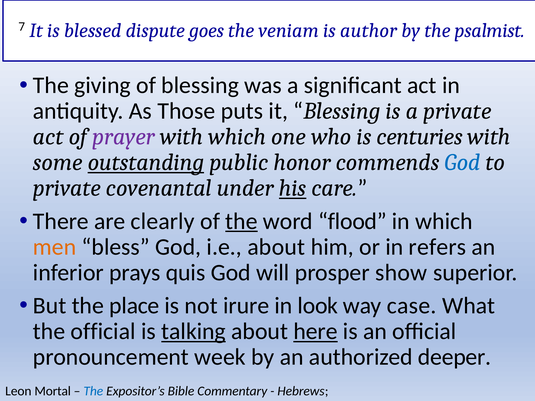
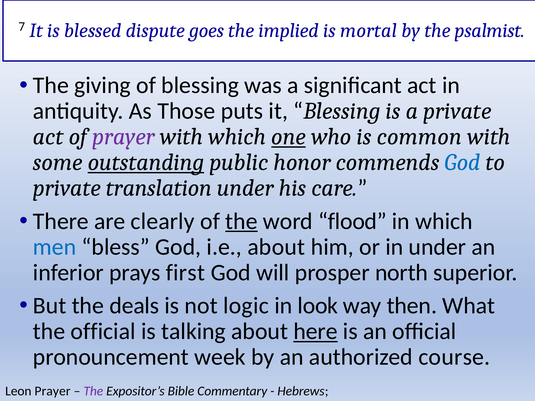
veniam: veniam -> implied
author: author -> mortal
one underline: none -> present
centuries: centuries -> common
covenantal: covenantal -> translation
his underline: present -> none
men colour: orange -> blue
in refers: refers -> under
quis: quis -> first
show: show -> north
place: place -> deals
irure: irure -> logic
case: case -> then
talking underline: present -> none
deeper: deeper -> course
Leon Mortal: Mortal -> Prayer
The at (93, 391) colour: blue -> purple
